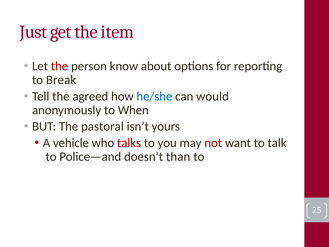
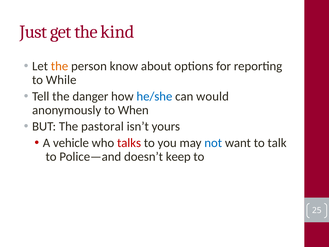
item: item -> kind
the at (60, 66) colour: red -> orange
Break: Break -> While
agreed: agreed -> danger
not colour: red -> blue
than: than -> keep
